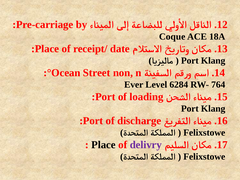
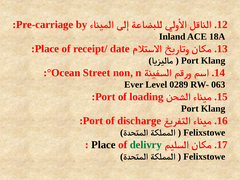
Coque: Coque -> Inland
6284: 6284 -> 0289
764: 764 -> 063
delivry colour: purple -> green
